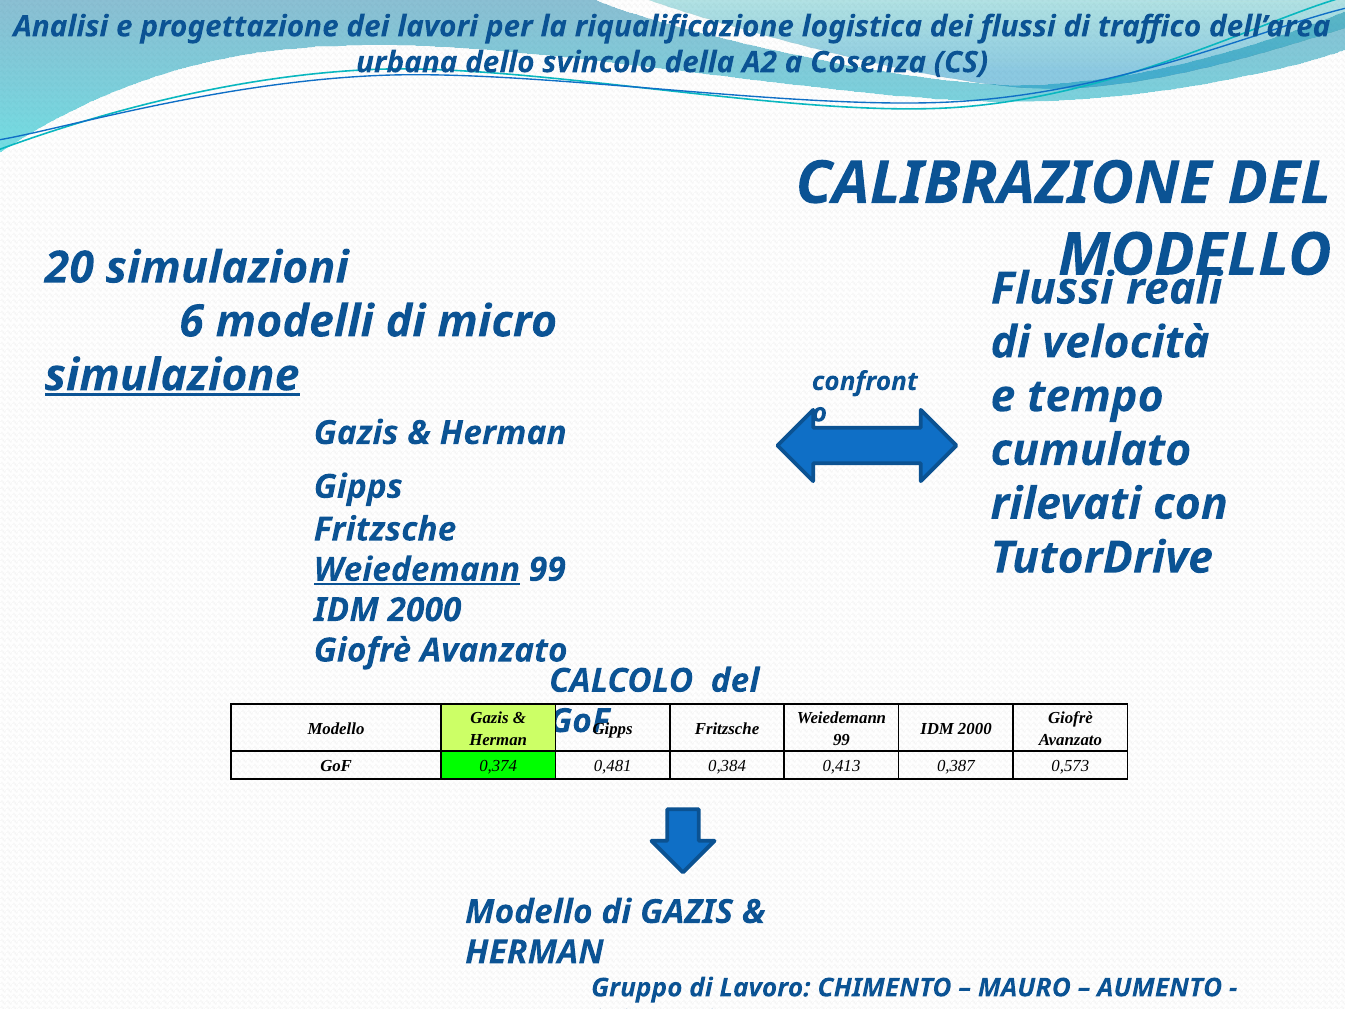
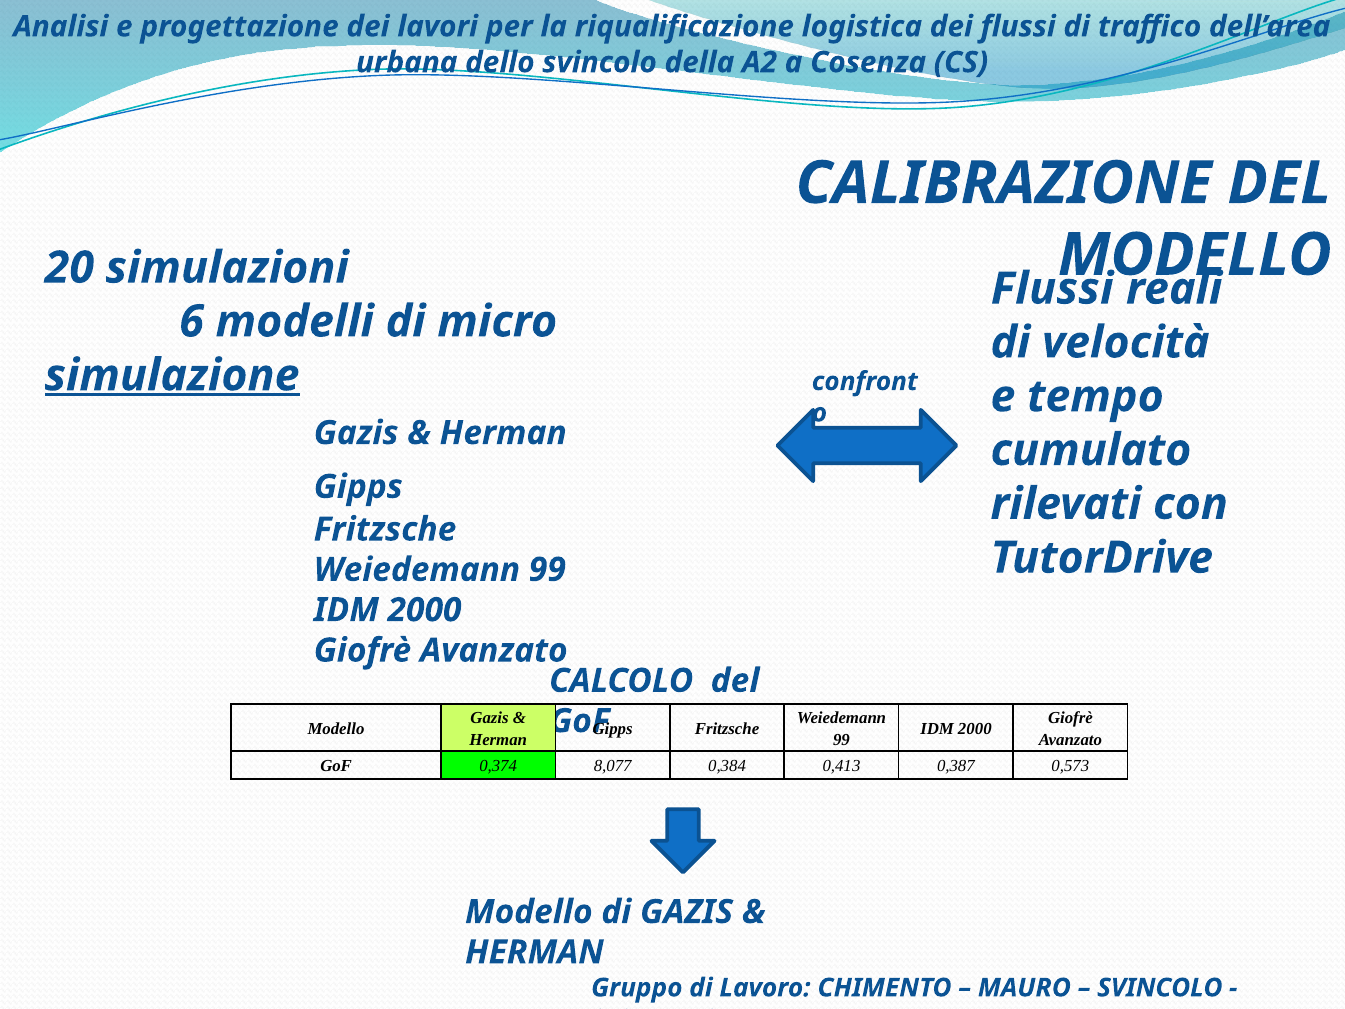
Weiedemann at (417, 570) underline: present -> none
0,481: 0,481 -> 8,077
AUMENTO at (1160, 988): AUMENTO -> SVINCOLO
